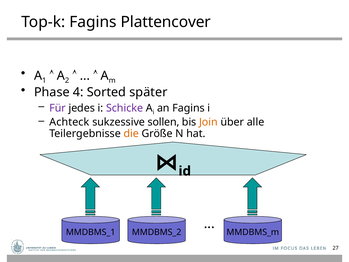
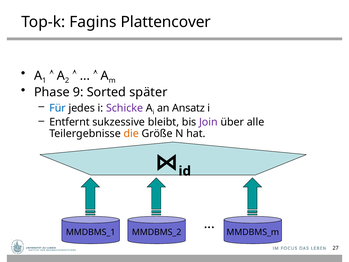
4: 4 -> 9
Für colour: purple -> blue
an Fagins: Fagins -> Ansatz
Achteck: Achteck -> Entfernt
sollen: sollen -> bleibt
Join colour: orange -> purple
